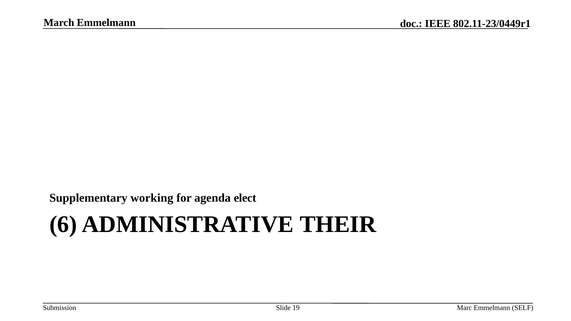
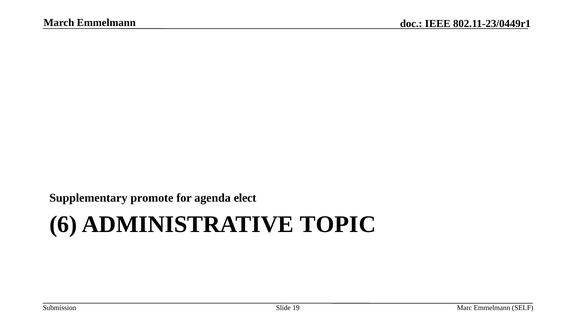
working: working -> promote
THEIR: THEIR -> TOPIC
